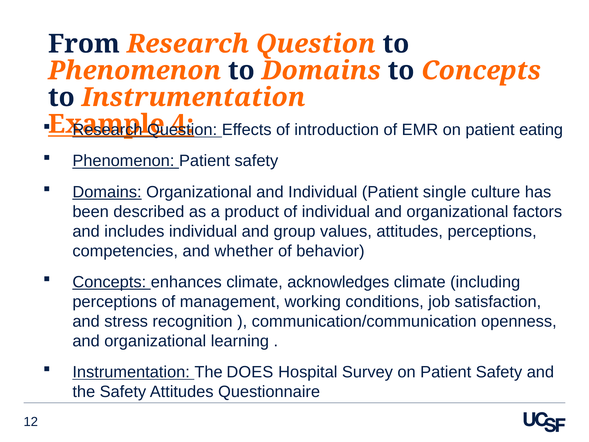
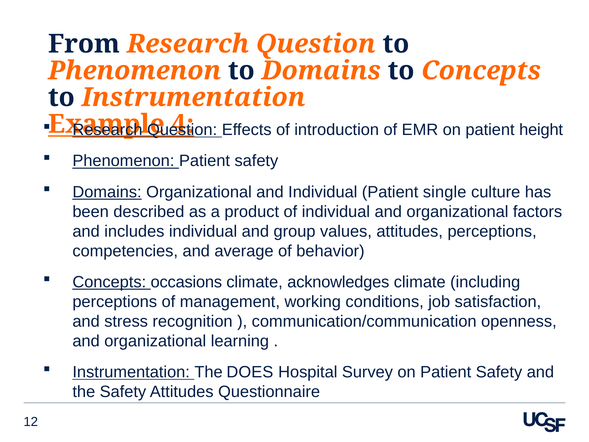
eating: eating -> height
whether: whether -> average
enhances: enhances -> occasions
